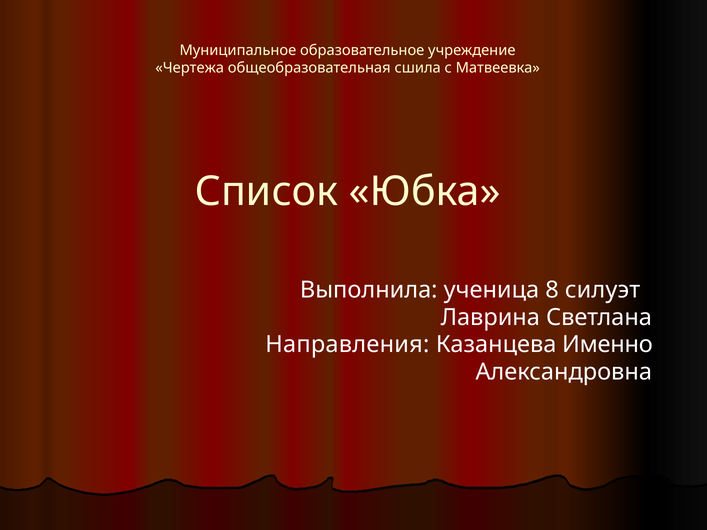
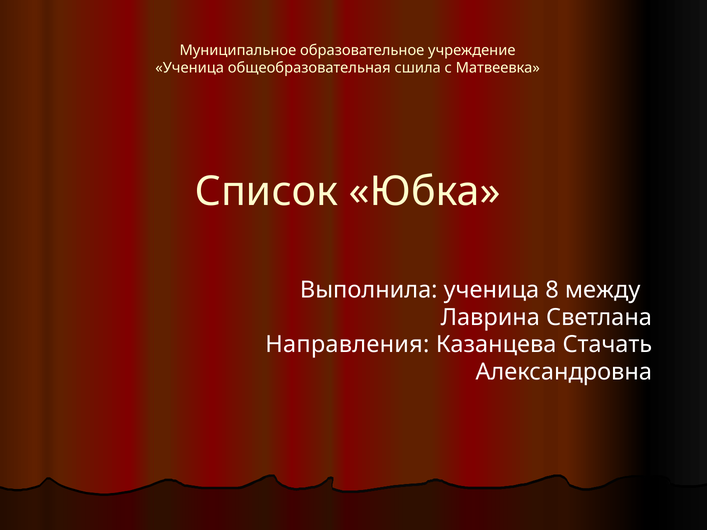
Чертежа at (190, 68): Чертежа -> Ученица
силуэт: силуэт -> между
Именно: Именно -> Стачать
